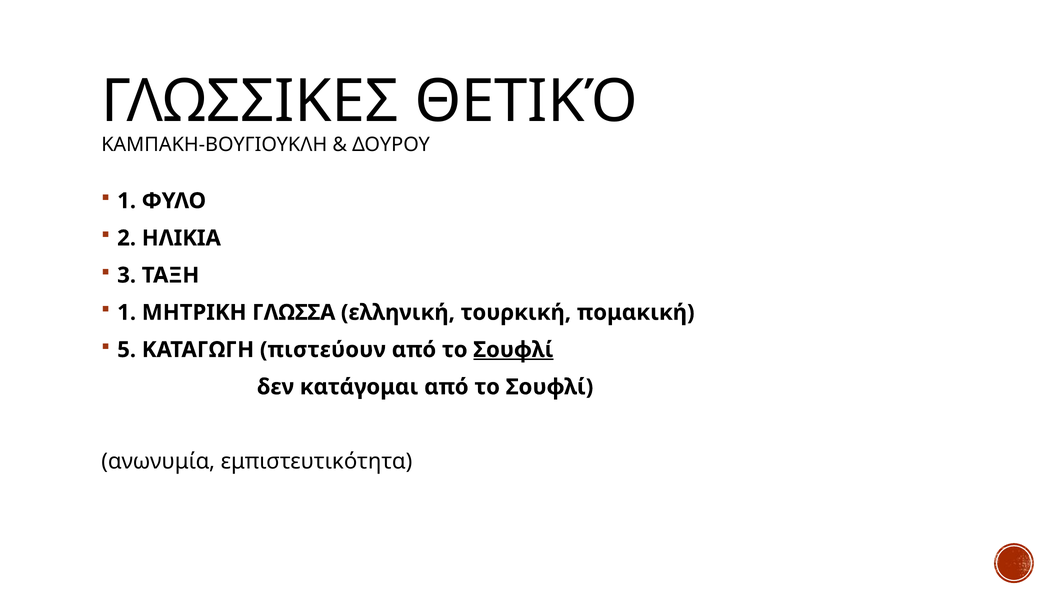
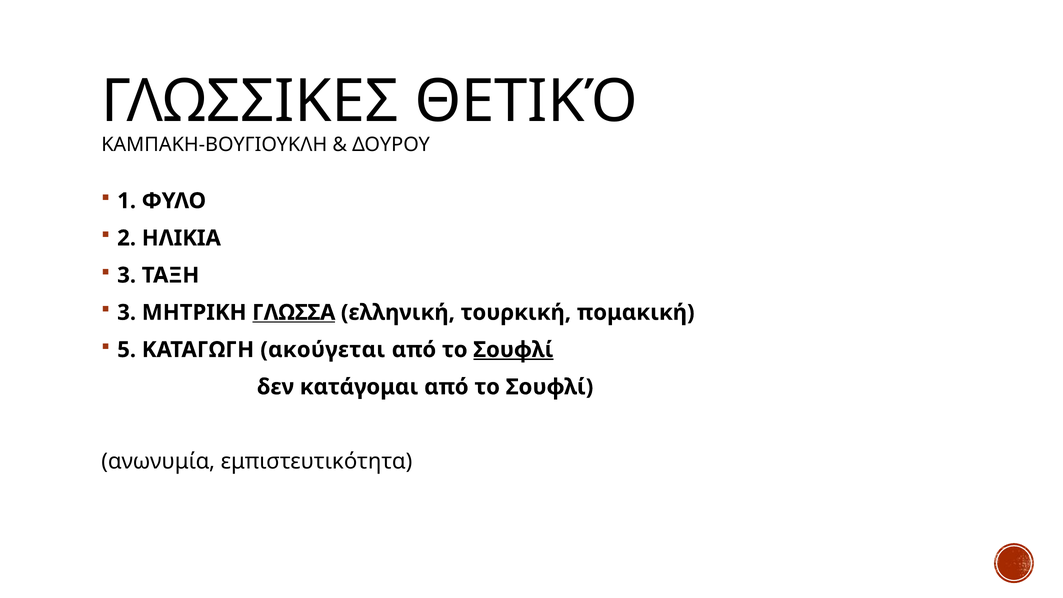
1 at (127, 312): 1 -> 3
ΓΛΩΣΣΑ underline: none -> present
πιστεύουν: πιστεύουν -> ακούγεται
